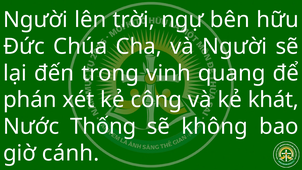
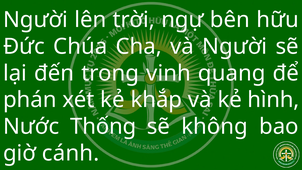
công: công -> khắp
khát: khát -> hình
